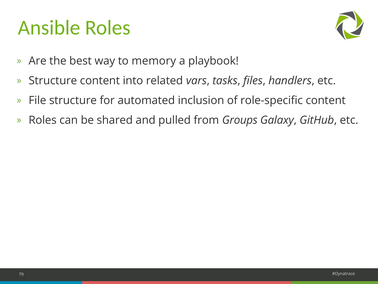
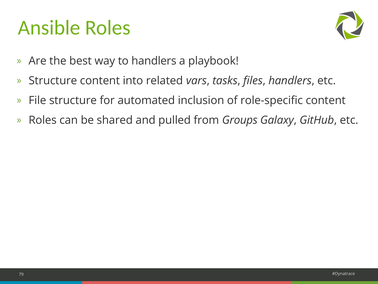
to memory: memory -> handlers
